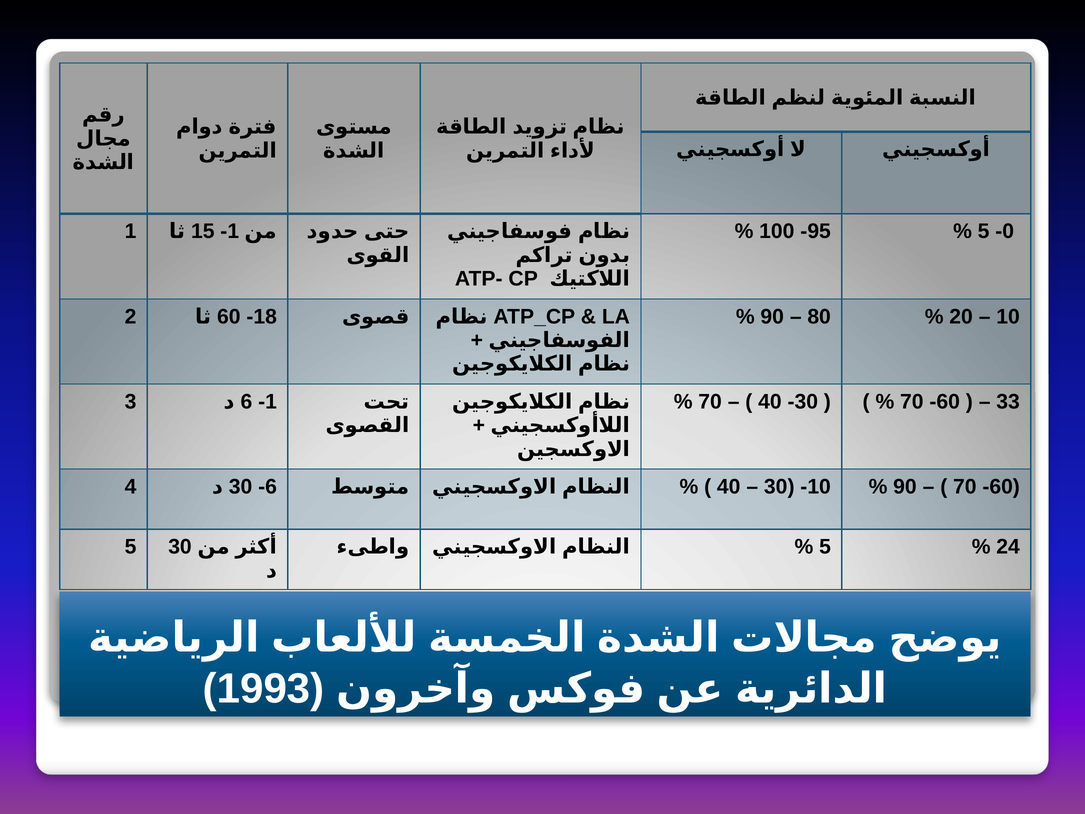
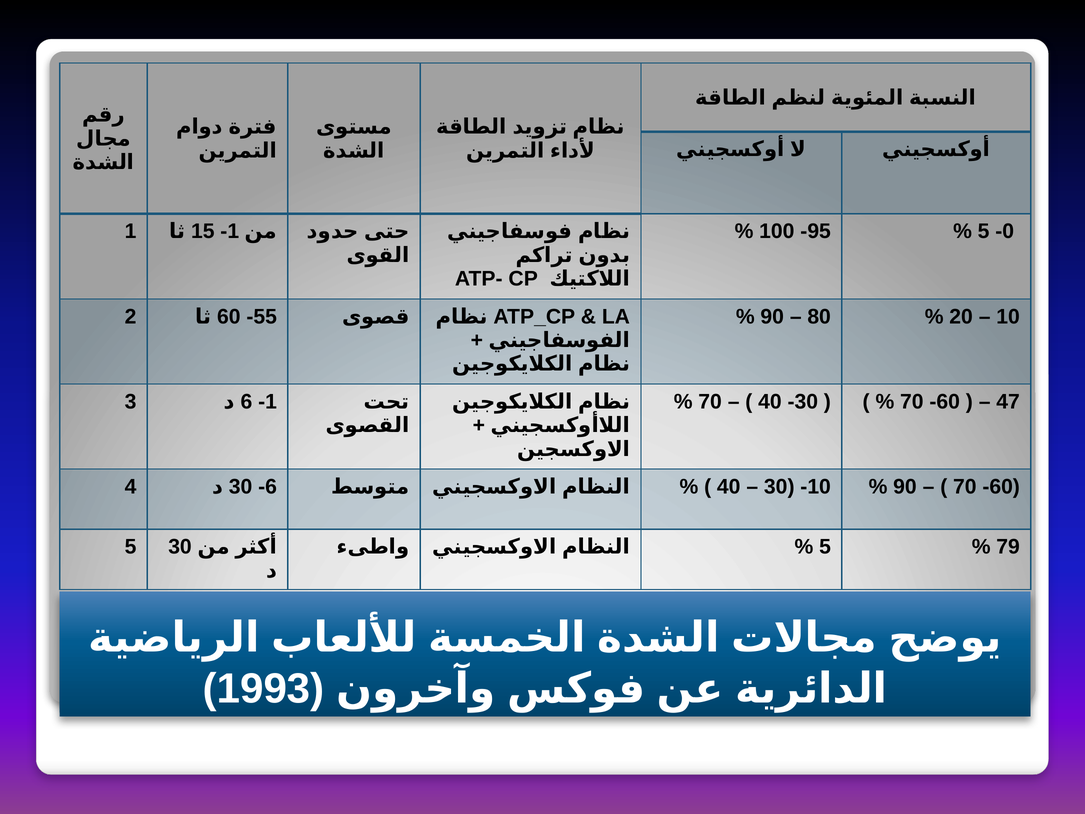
18: 18 -> 55
33: 33 -> 47
24: 24 -> 79
